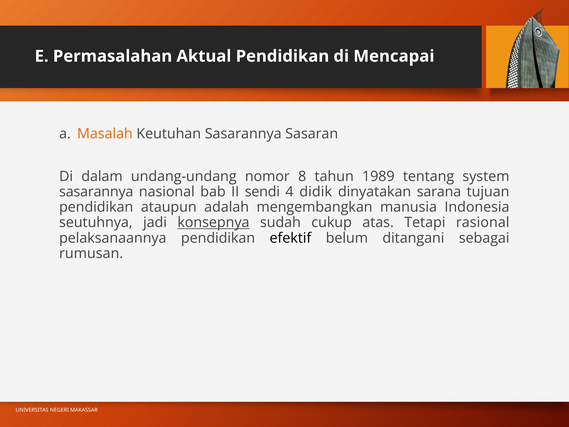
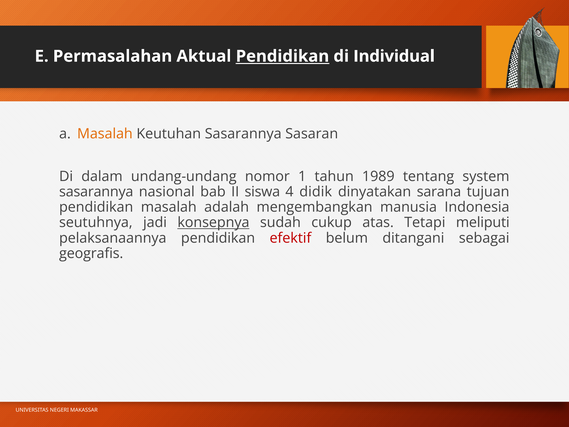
Pendidikan at (282, 56) underline: none -> present
Mencapai: Mencapai -> Individual
8: 8 -> 1
sendi: sendi -> siswa
pendidikan ataupun: ataupun -> masalah
rasional: rasional -> meliputi
efektif colour: black -> red
rumusan: rumusan -> geografis
